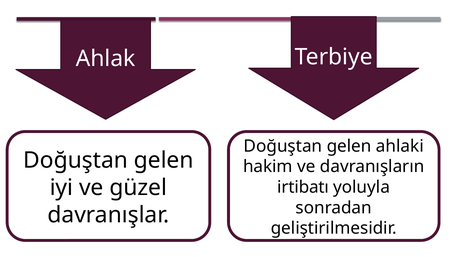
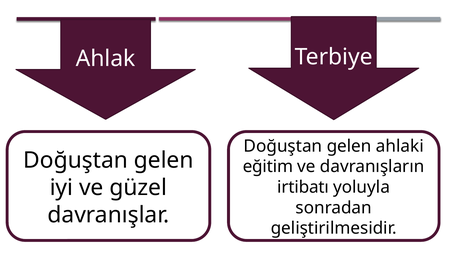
hakim: hakim -> eğitim
